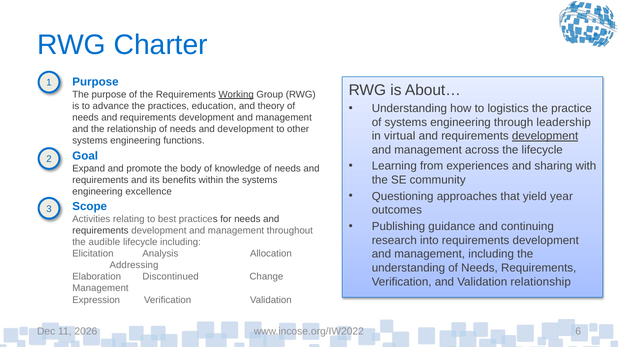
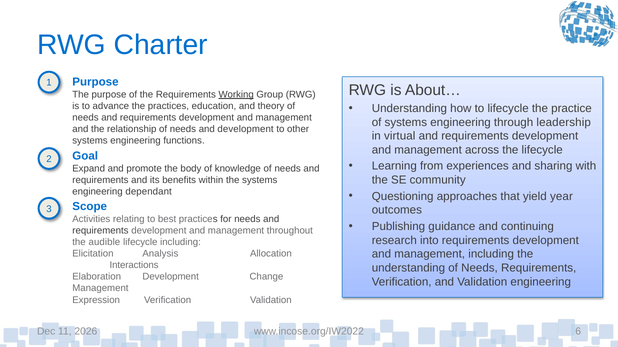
to logistics: logistics -> lifecycle
development at (545, 136) underline: present -> none
excellence: excellence -> dependant
Addressing: Addressing -> Interactions
Elaboration Discontinued: Discontinued -> Development
Validation relationship: relationship -> engineering
